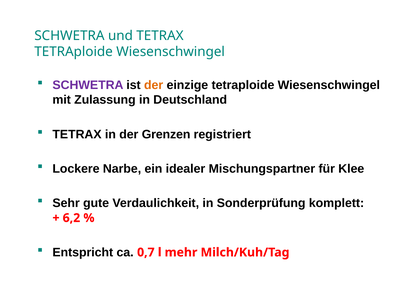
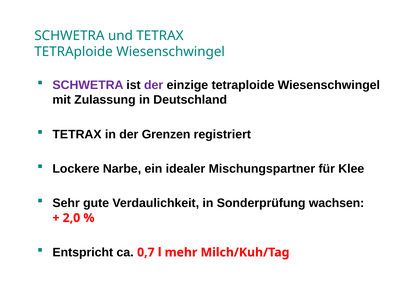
der at (154, 85) colour: orange -> purple
komplett: komplett -> wachsen
6,2: 6,2 -> 2,0
